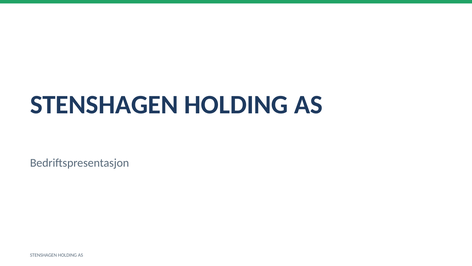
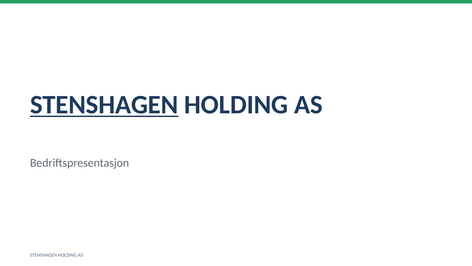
STENSHAGEN at (104, 105) underline: none -> present
